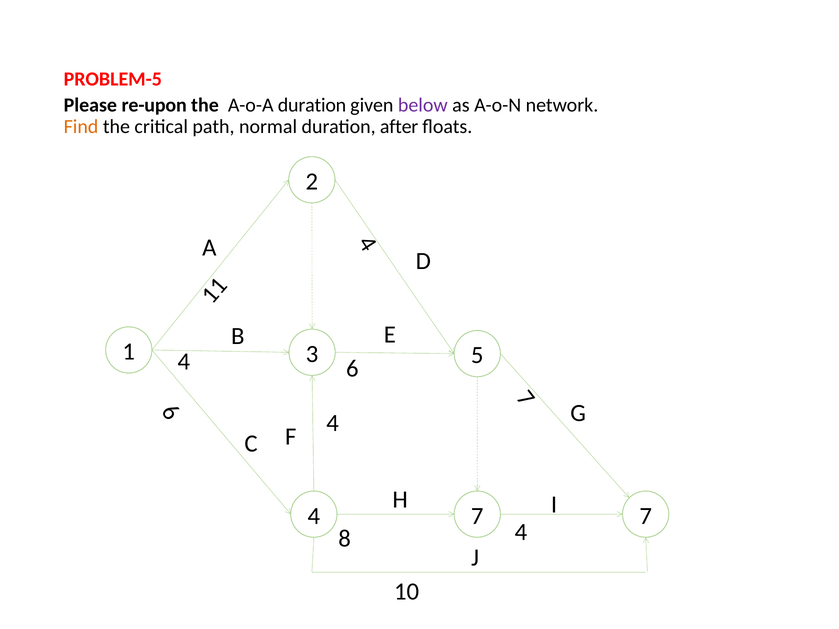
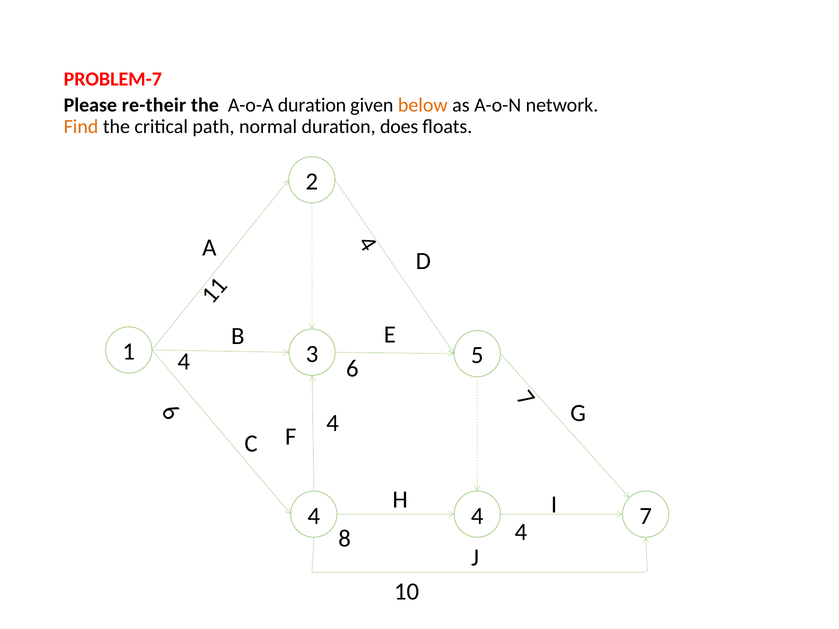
PROBLEM-5: PROBLEM-5 -> PROBLEM-7
re-upon: re-upon -> re-their
below colour: purple -> orange
after: after -> does
7 at (477, 516): 7 -> 4
